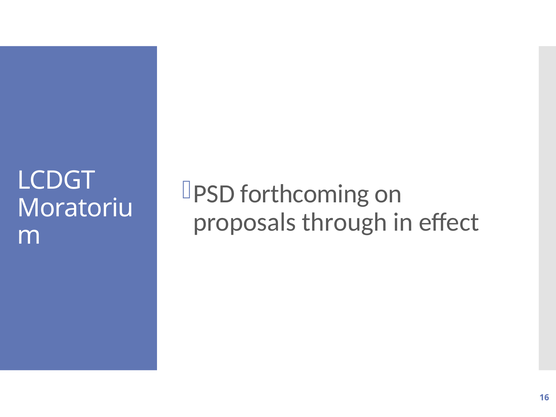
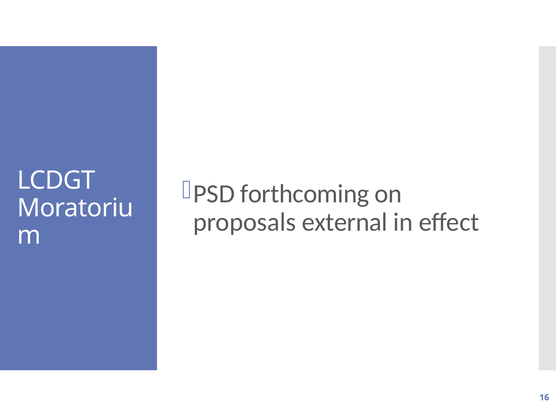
through: through -> external
